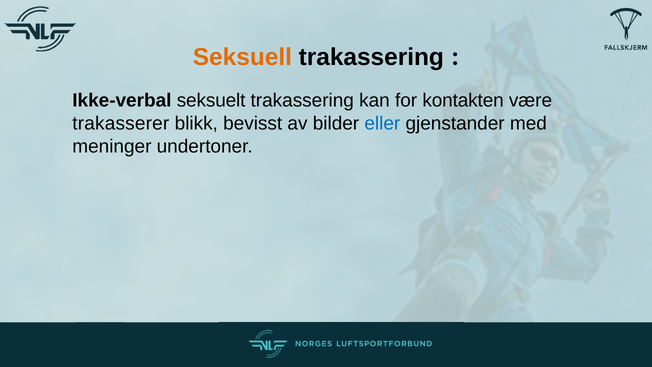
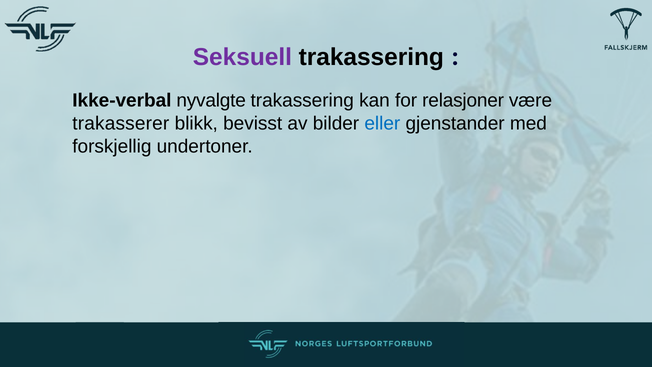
Seksuell colour: orange -> purple
seksuelt: seksuelt -> nyvalgte
kontakten: kontakten -> relasjoner
meninger: meninger -> forskjellig
